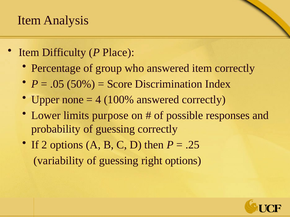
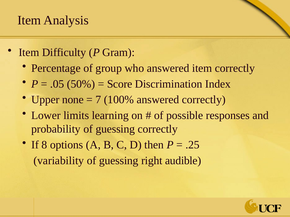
Place: Place -> Gram
4: 4 -> 7
purpose: purpose -> learning
2: 2 -> 8
right options: options -> audible
